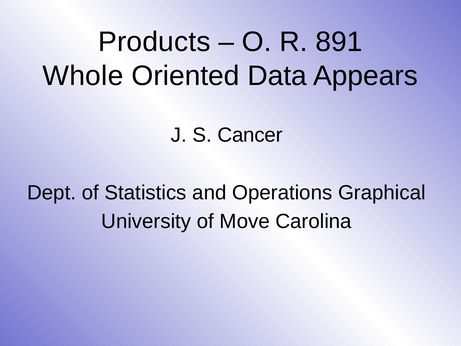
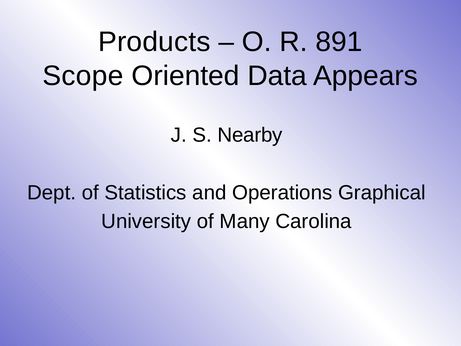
Whole: Whole -> Scope
Cancer: Cancer -> Nearby
Move: Move -> Many
